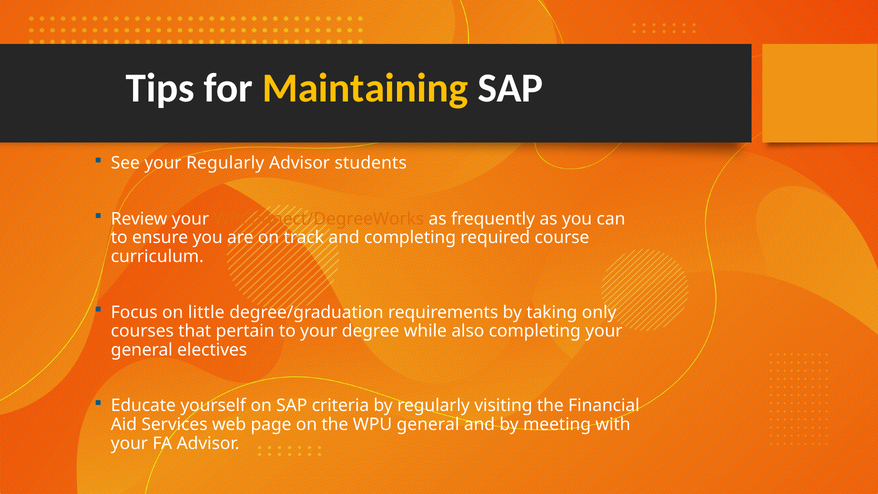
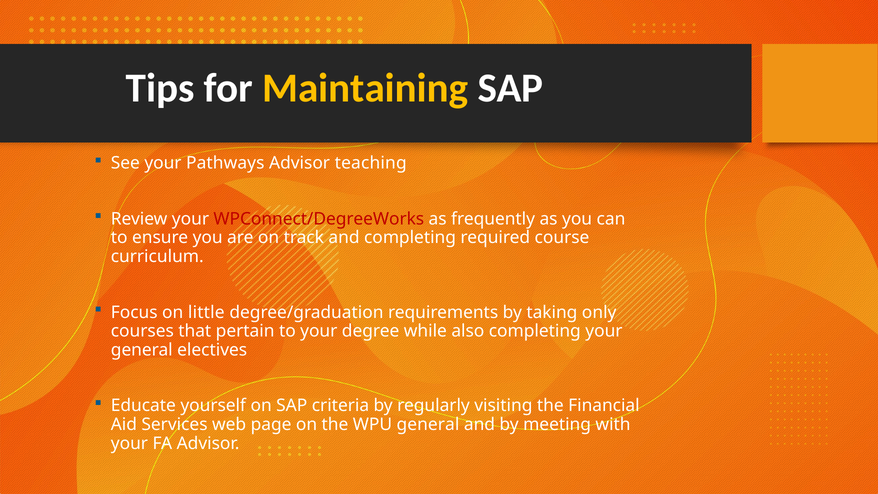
your Regularly: Regularly -> Pathways
students: students -> teaching
WPConnect/DegreeWorks colour: orange -> red
